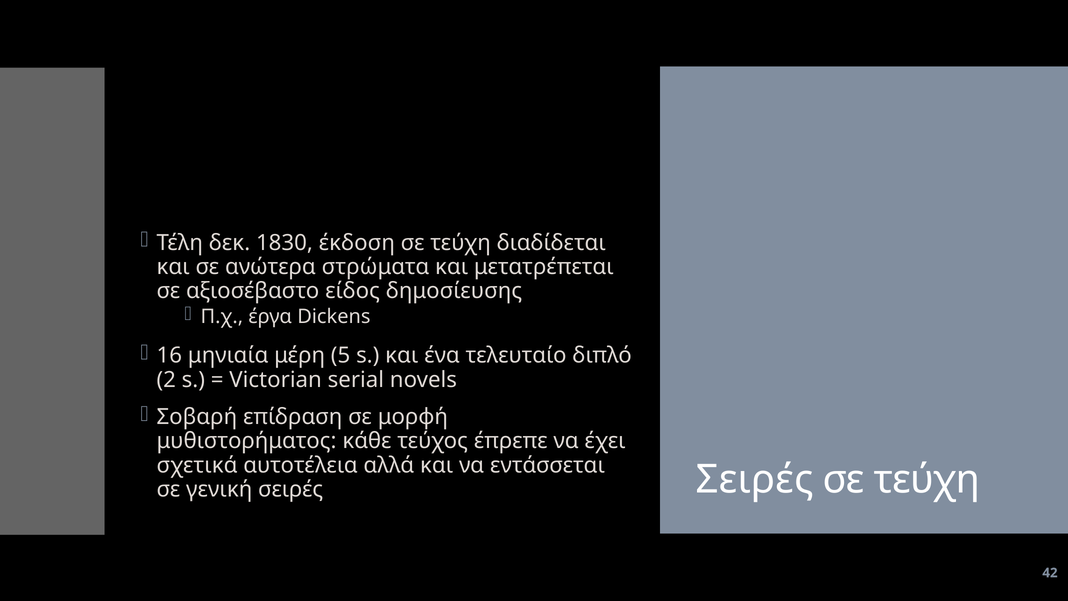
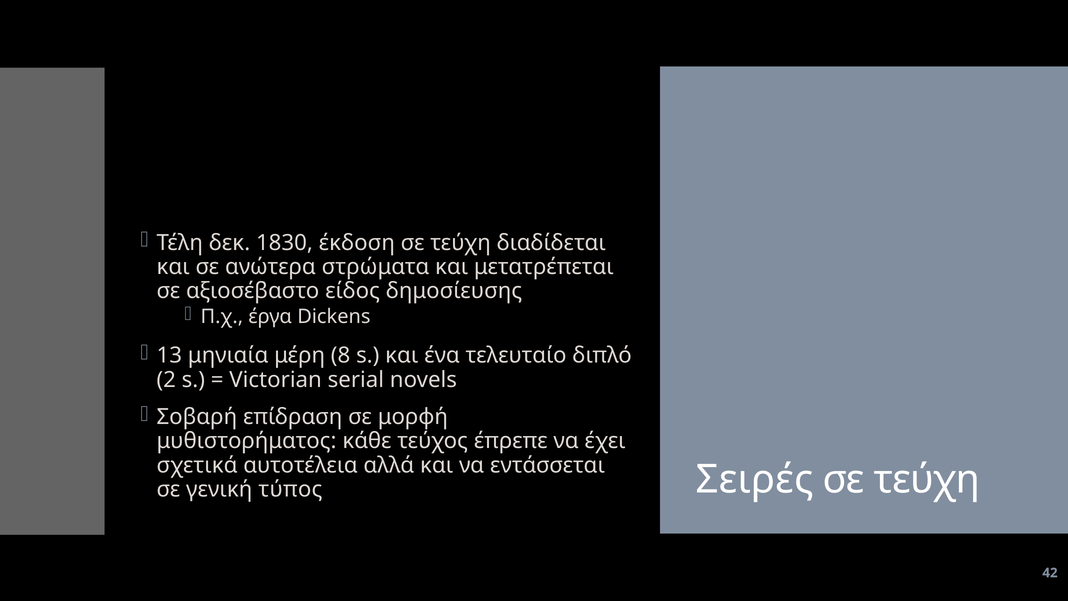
16: 16 -> 13
5: 5 -> 8
γενική σειρές: σειρές -> τύπος
